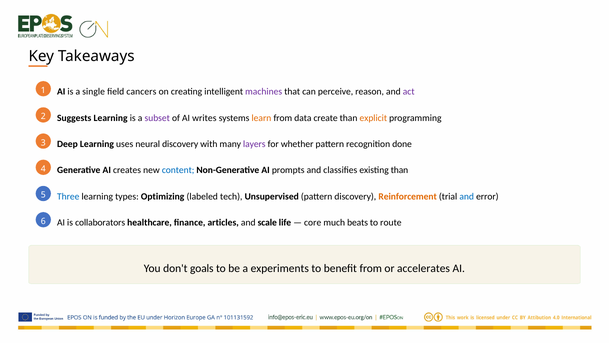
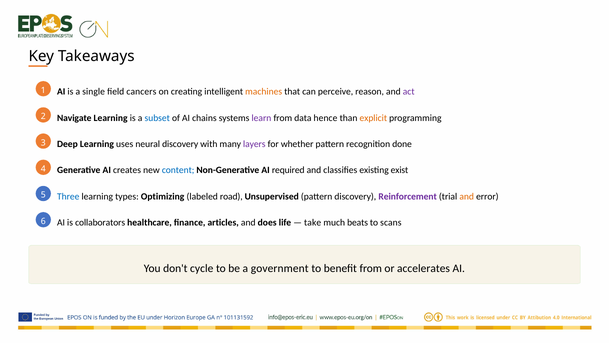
machines colour: purple -> orange
Suggests: Suggests -> Navigate
subset colour: purple -> blue
writes: writes -> chains
learn colour: orange -> purple
create: create -> hence
prompts: prompts -> required
existing than: than -> exist
tech: tech -> road
Reinforcement colour: orange -> purple
and at (467, 196) colour: blue -> orange
scale: scale -> does
core: core -> take
route: route -> scans
goals: goals -> cycle
experiments: experiments -> government
